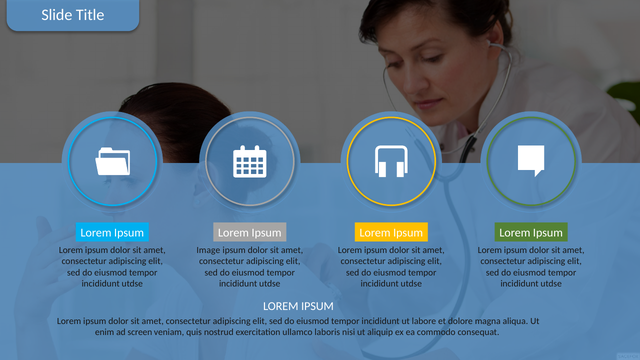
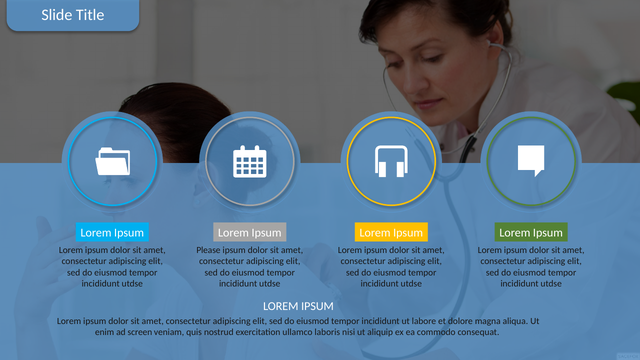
Image: Image -> Please
